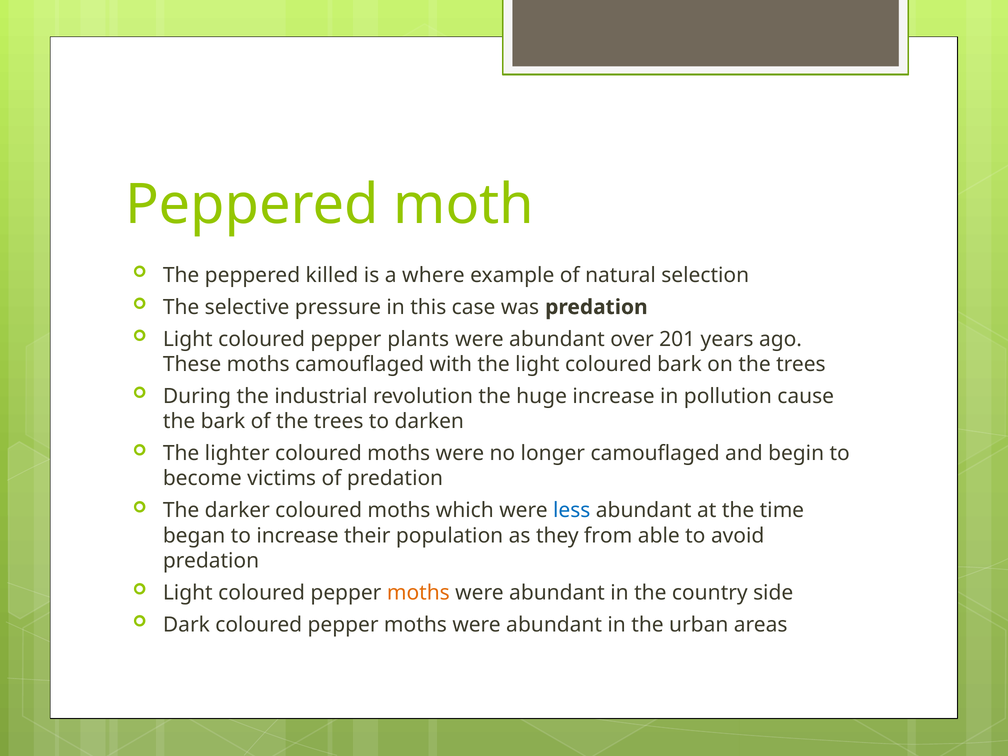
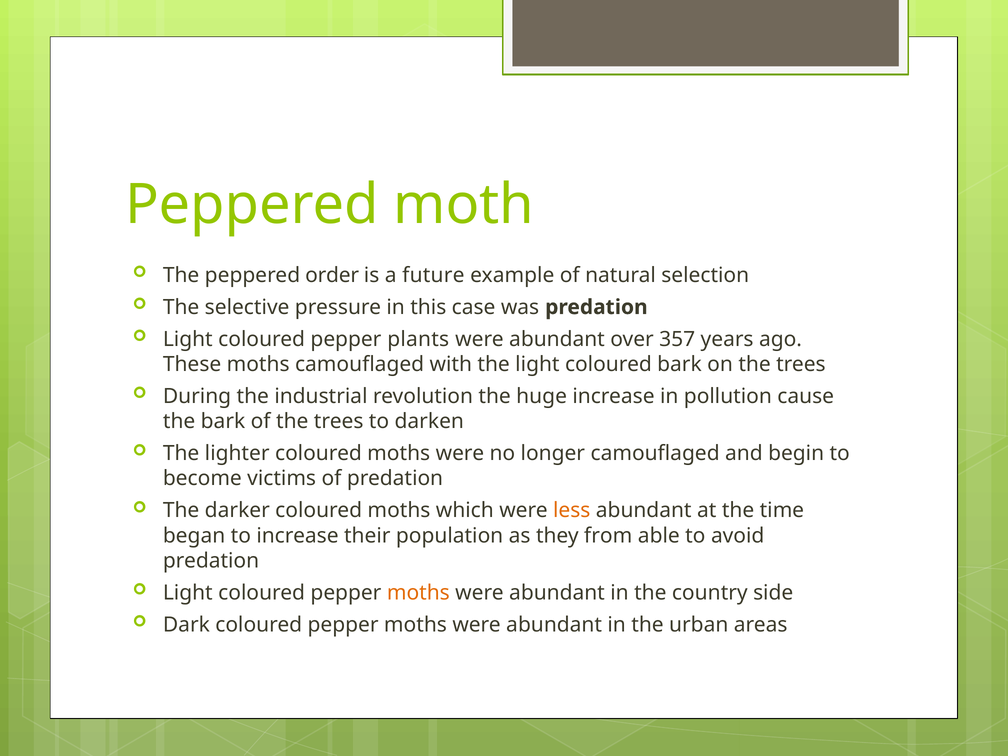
killed: killed -> order
where: where -> future
201: 201 -> 357
less colour: blue -> orange
